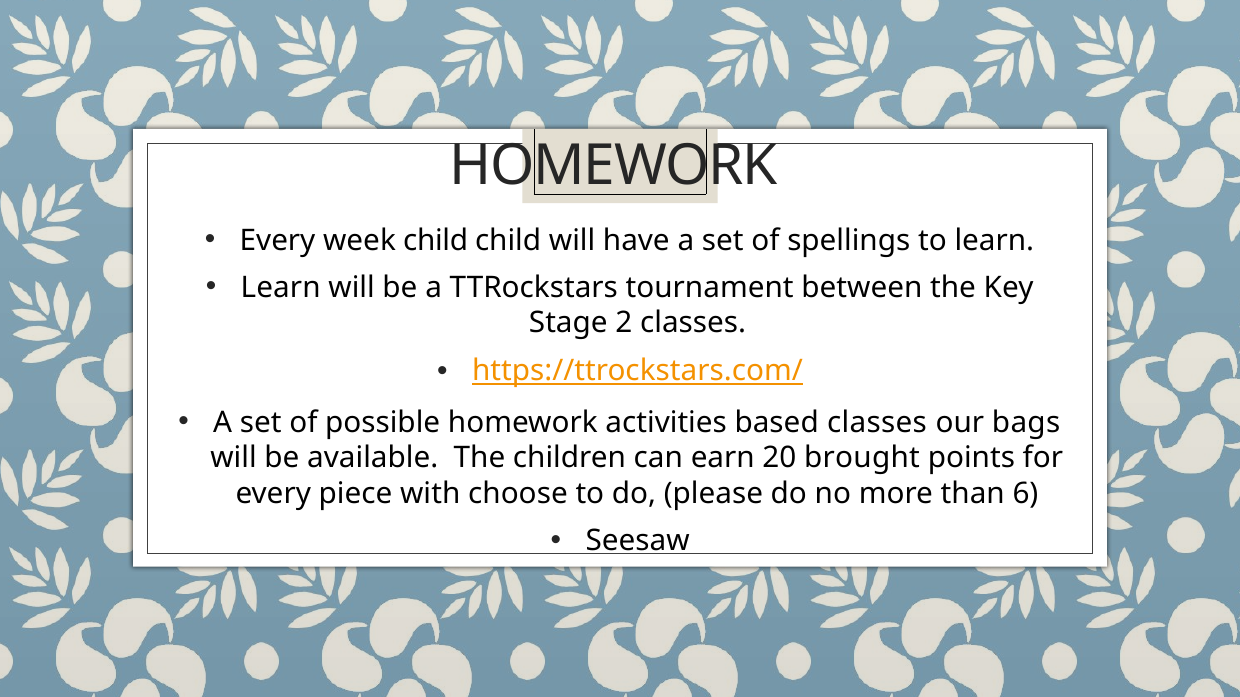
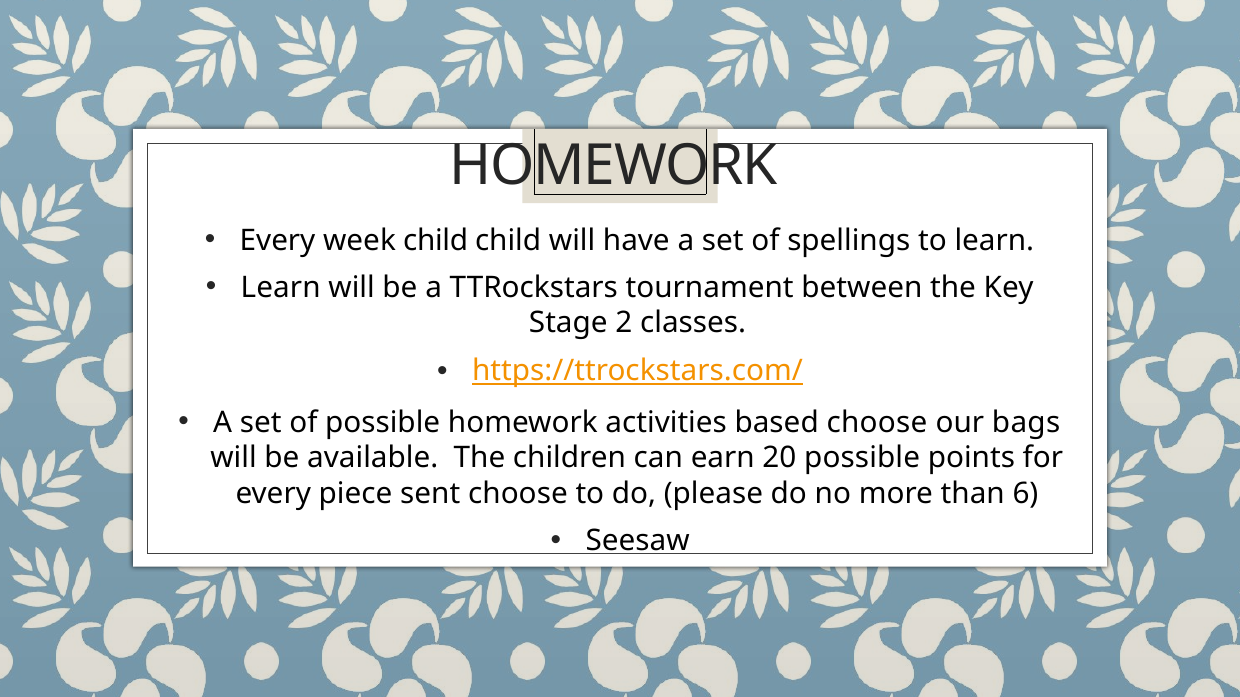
based classes: classes -> choose
20 brought: brought -> possible
with: with -> sent
